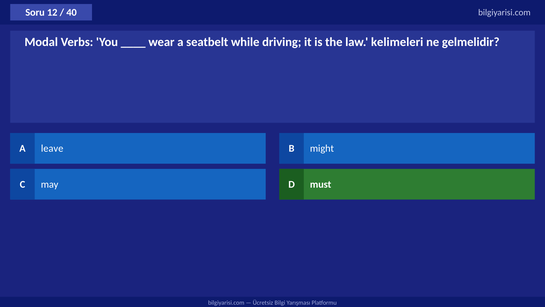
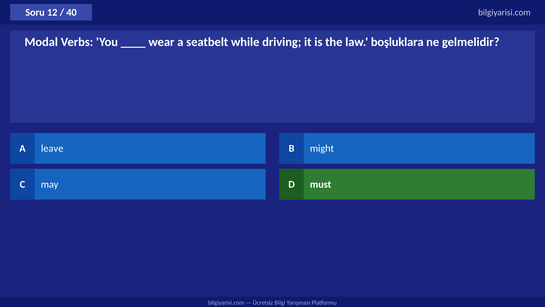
kelimeleri: kelimeleri -> boşluklara
